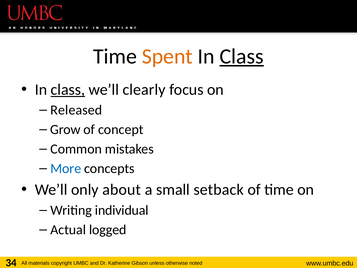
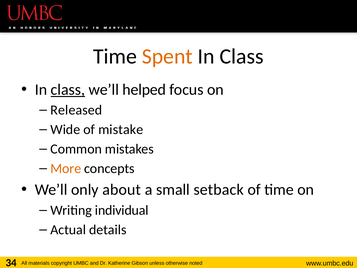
Class at (242, 56) underline: present -> none
clearly: clearly -> helped
Grow: Grow -> Wide
concept: concept -> mistake
More colour: blue -> orange
logged: logged -> details
